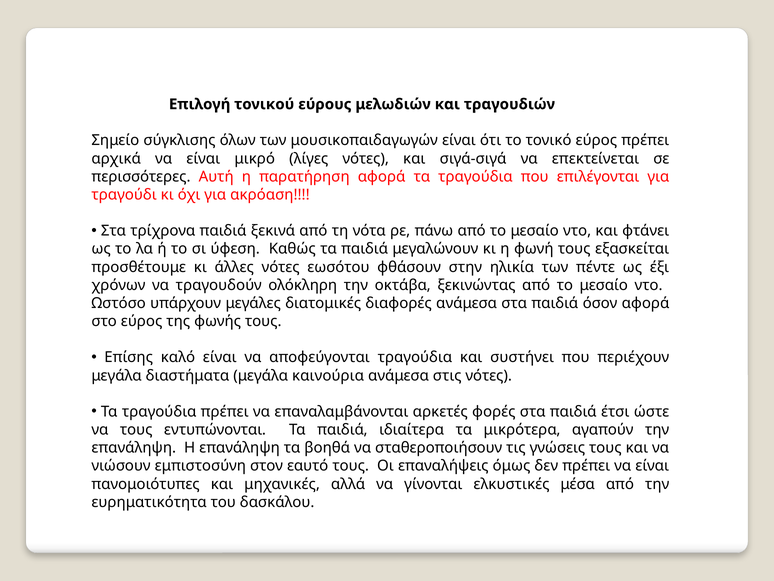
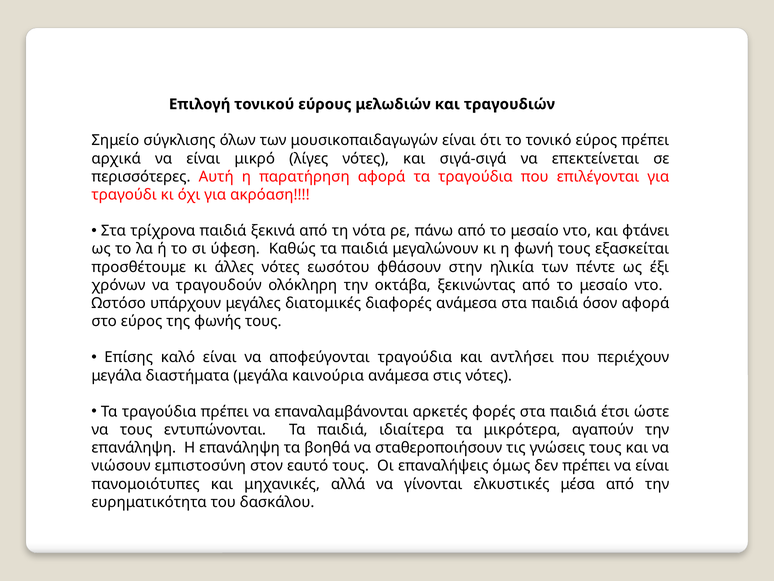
συστήνει: συστήνει -> αντλήσει
